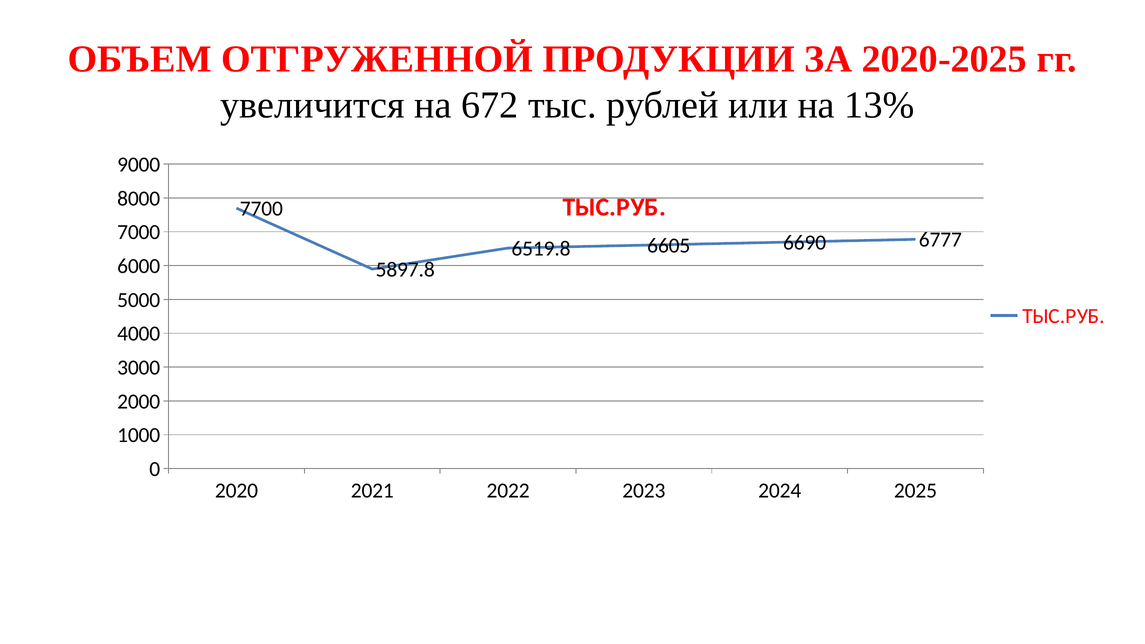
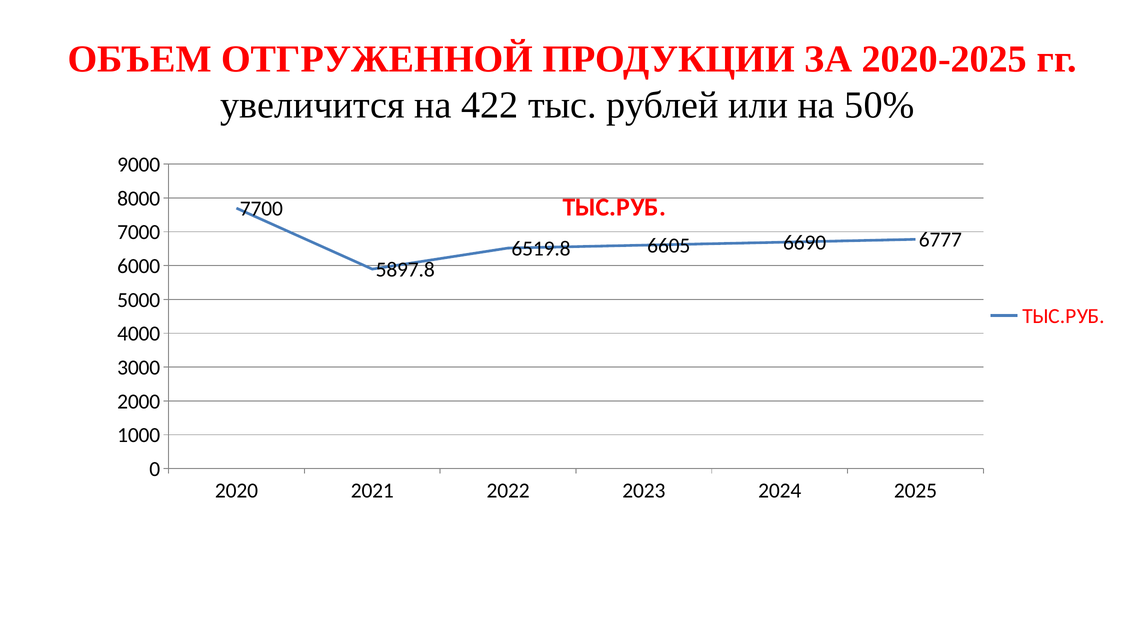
672: 672 -> 422
13%: 13% -> 50%
